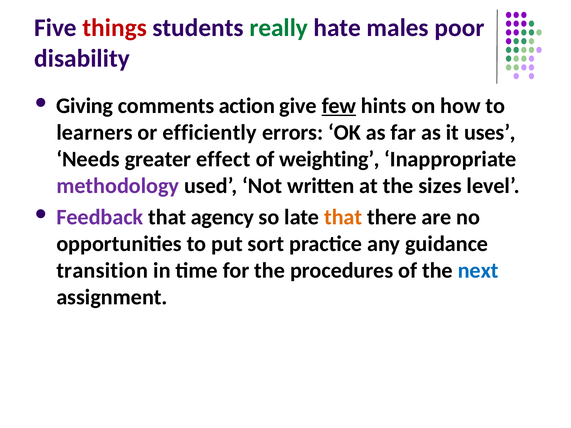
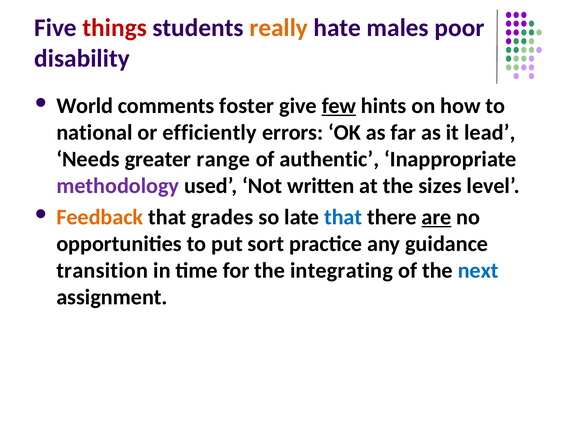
really colour: green -> orange
Giving: Giving -> World
action: action -> foster
learners: learners -> national
uses: uses -> lead
effect: effect -> range
weighting: weighting -> authentic
Feedback colour: purple -> orange
agency: agency -> grades
that at (343, 217) colour: orange -> blue
are underline: none -> present
procedures: procedures -> integrating
